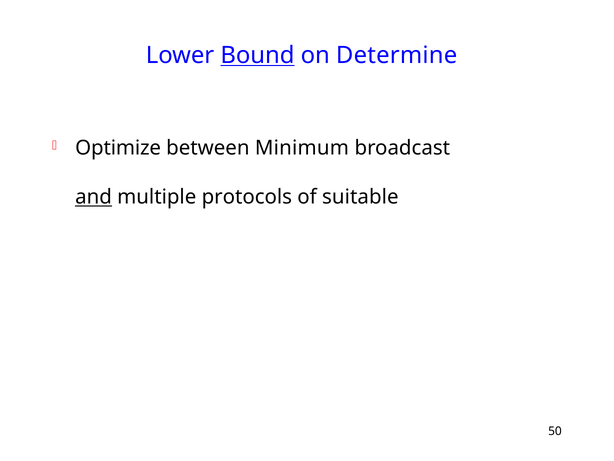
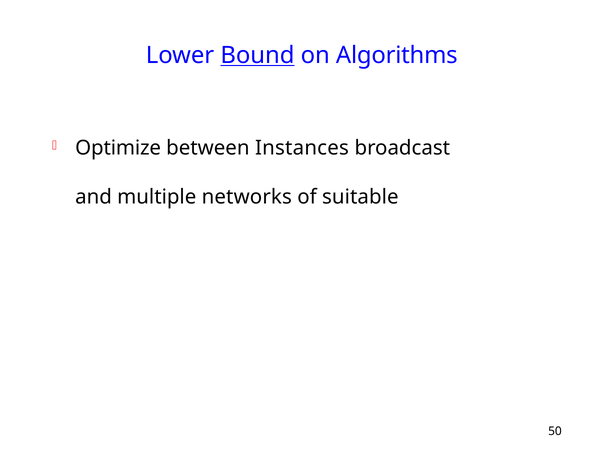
Determine: Determine -> Algorithms
Minimum: Minimum -> Instances
and underline: present -> none
protocols: protocols -> networks
